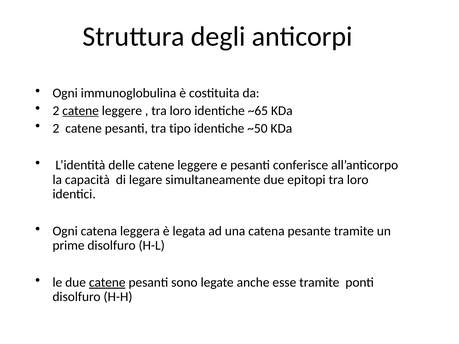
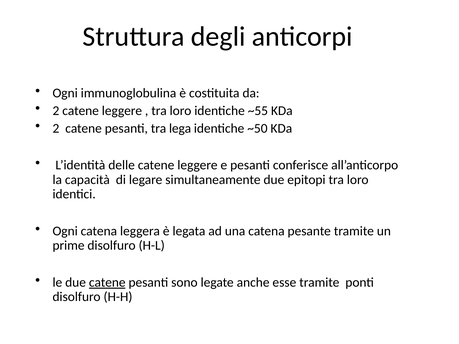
catene at (81, 111) underline: present -> none
~65: ~65 -> ~55
tipo: tipo -> lega
